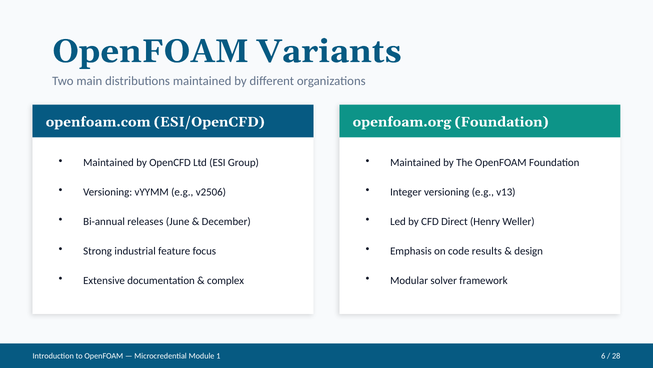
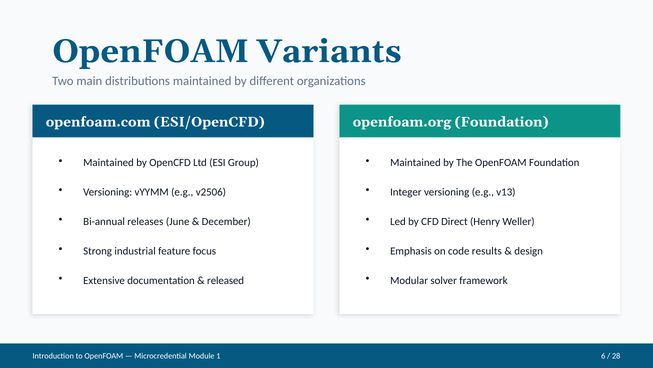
complex: complex -> released
